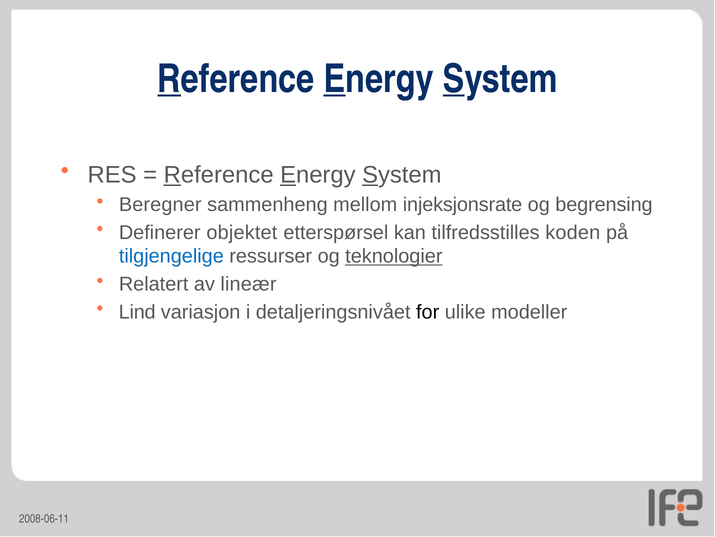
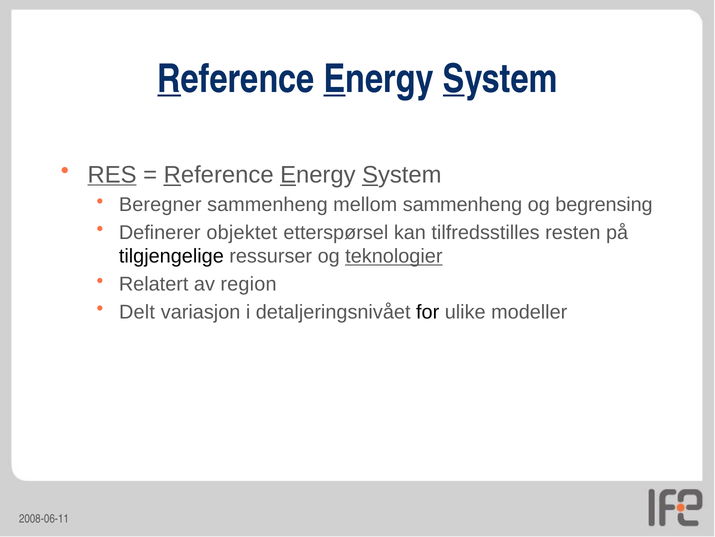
RES underline: none -> present
mellom injeksjonsrate: injeksjonsrate -> sammenheng
koden: koden -> resten
tilgjengelige colour: blue -> black
lineær: lineær -> region
Lind: Lind -> Delt
